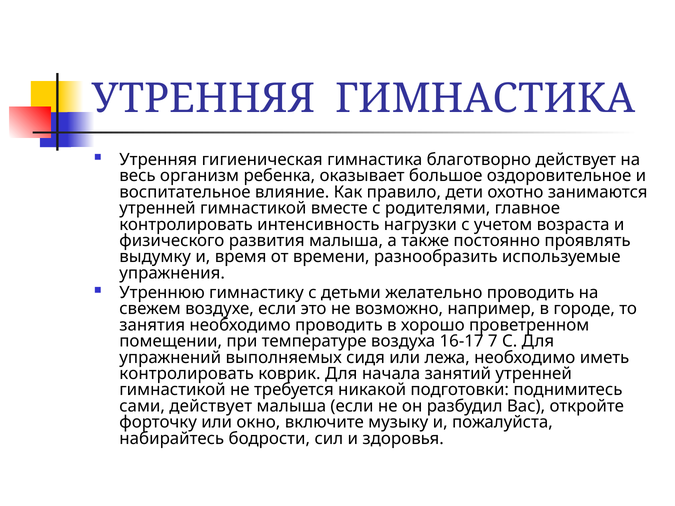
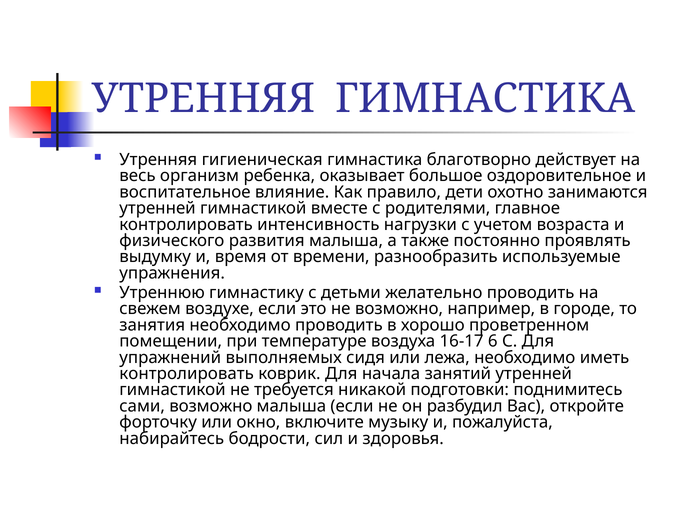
7: 7 -> 6
сами действует: действует -> возможно
